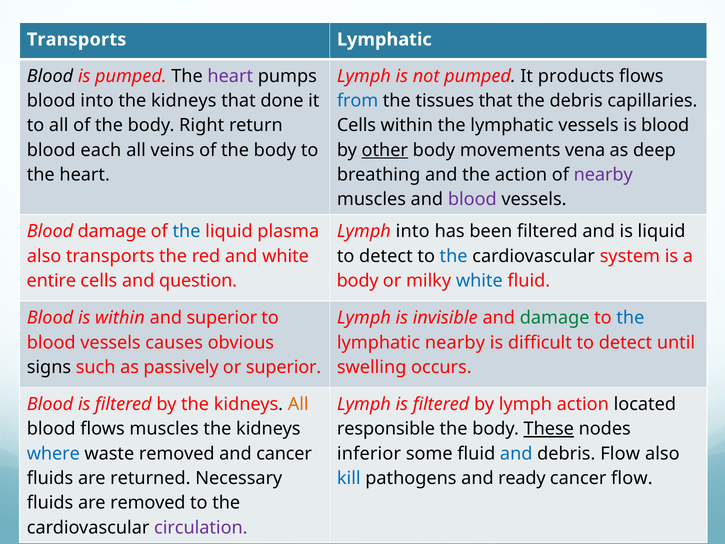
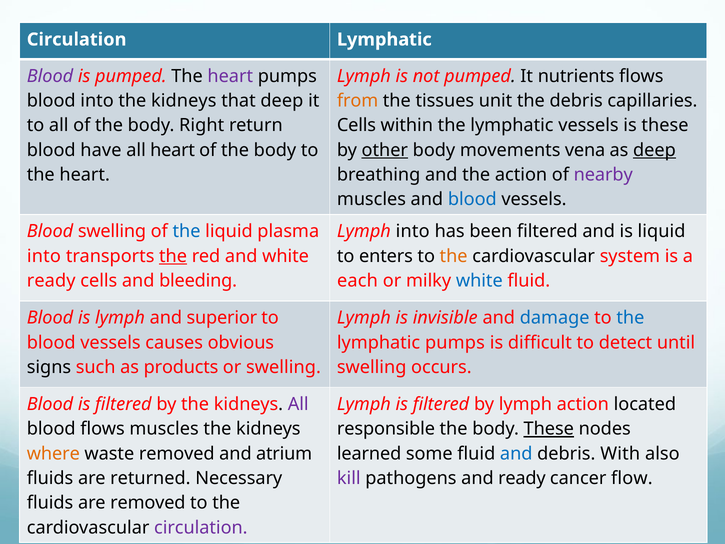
Transports at (77, 40): Transports -> Circulation
Blood at (50, 76) colour: black -> purple
products: products -> nutrients
that done: done -> deep
from colour: blue -> orange
tissues that: that -> unit
is blood: blood -> these
each: each -> have
all veins: veins -> heart
deep at (654, 150) underline: none -> present
blood at (472, 199) colour: purple -> blue
Blood damage: damage -> swelling
also at (44, 256): also -> into
the at (173, 256) underline: none -> present
detect at (386, 256): detect -> enters
the at (454, 256) colour: blue -> orange
entire at (51, 281): entire -> ready
question: question -> bleeding
body at (358, 281): body -> each
is within: within -> lymph
damage at (555, 318) colour: green -> blue
lymphatic nearby: nearby -> pumps
passively: passively -> products
or superior: superior -> swelling
All at (298, 404) colour: orange -> purple
where colour: blue -> orange
and cancer: cancer -> atrium
inferior: inferior -> learned
debris Flow: Flow -> With
kill colour: blue -> purple
